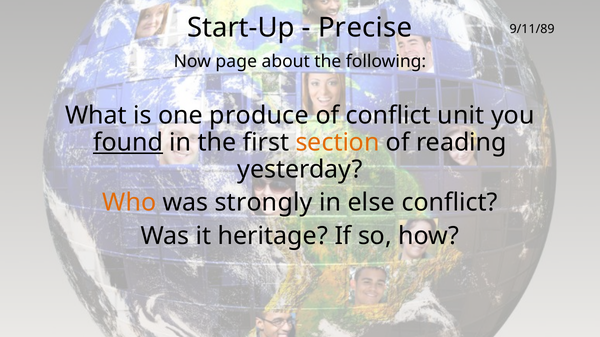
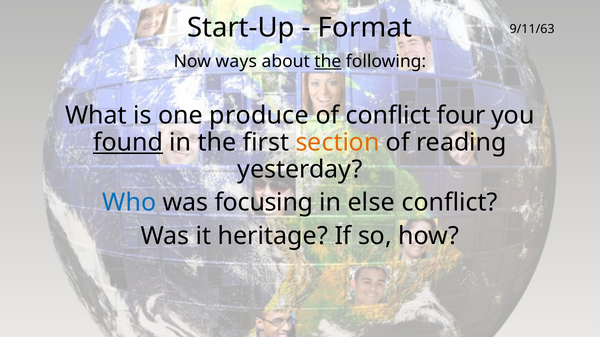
Precise: Precise -> Format
9/11/89: 9/11/89 -> 9/11/63
page: page -> ways
the at (328, 62) underline: none -> present
unit: unit -> four
Who colour: orange -> blue
strongly: strongly -> focusing
